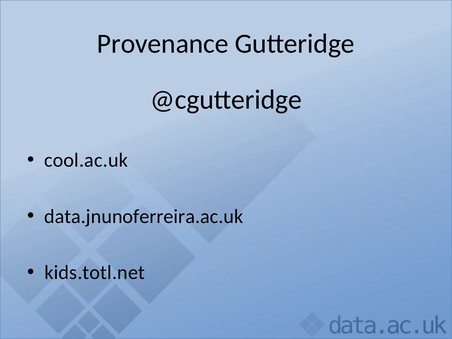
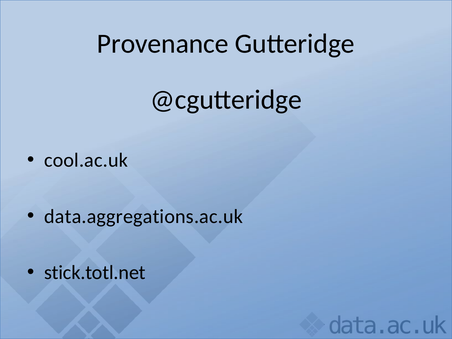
data.jnunoferreira.ac.uk: data.jnunoferreira.ac.uk -> data.aggregations.ac.uk
kids.totl.net: kids.totl.net -> stick.totl.net
